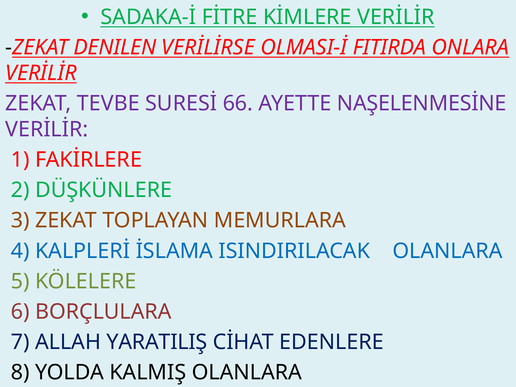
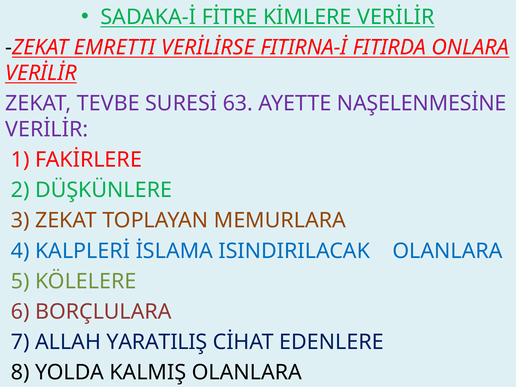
DENILEN: DENILEN -> EMRETTI
OLMASI-İ: OLMASI-İ -> FITIRNA-İ
66: 66 -> 63
